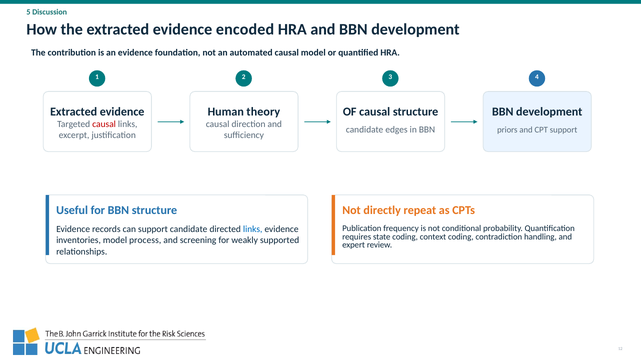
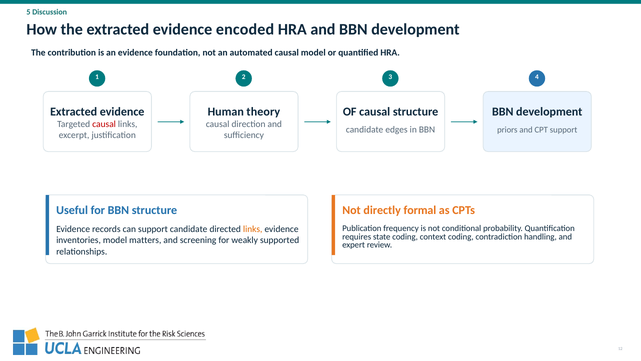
repeat: repeat -> formal
links at (253, 229) colour: blue -> orange
process: process -> matters
